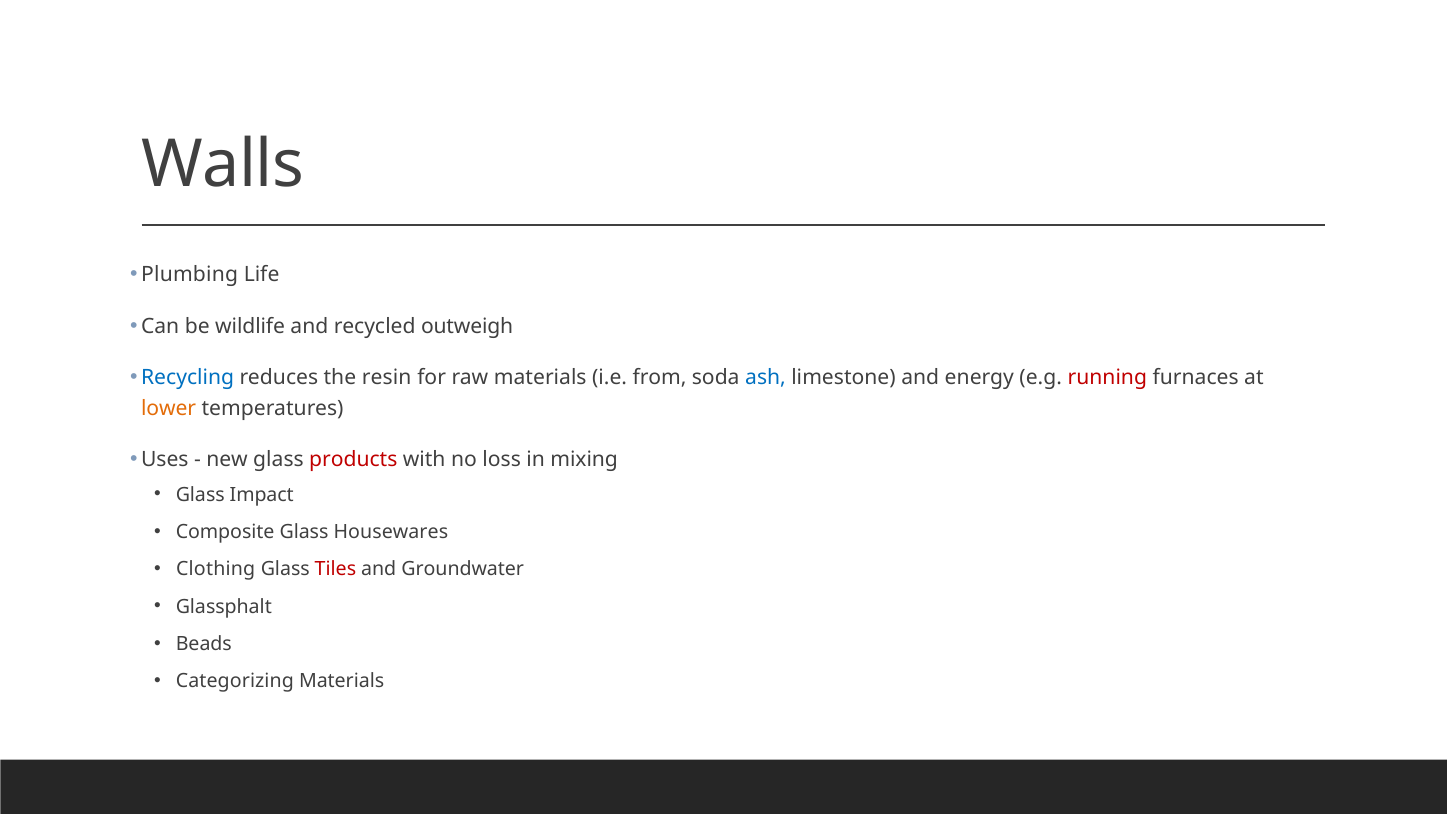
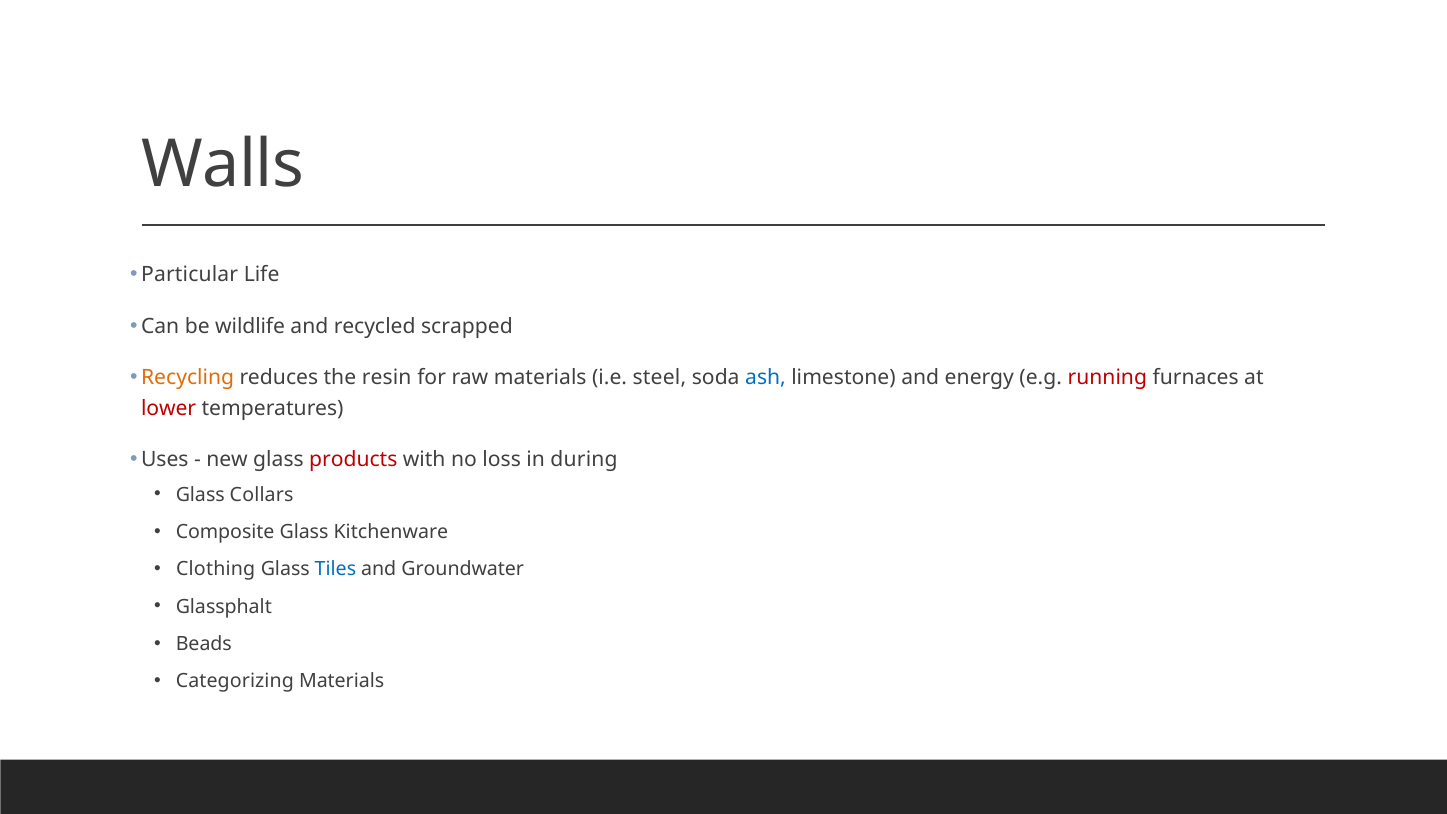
Plumbing: Plumbing -> Particular
outweigh: outweigh -> scrapped
Recycling colour: blue -> orange
from: from -> steel
lower colour: orange -> red
mixing: mixing -> during
Impact: Impact -> Collars
Housewares: Housewares -> Kitchenware
Tiles colour: red -> blue
